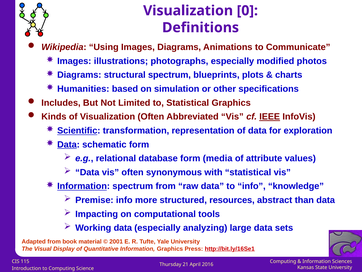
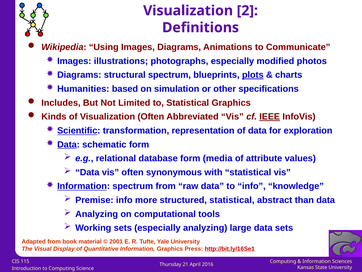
0: 0 -> 2
plots underline: none -> present
structured resources: resources -> statistical
Impacting at (97, 214): Impacting -> Analyzing
Working data: data -> sets
